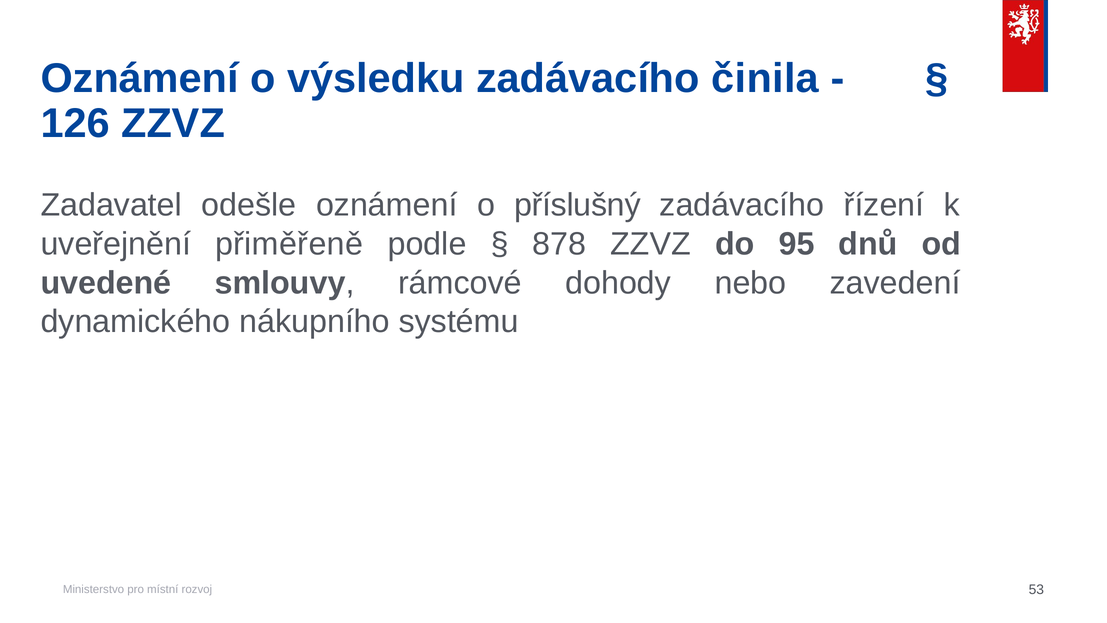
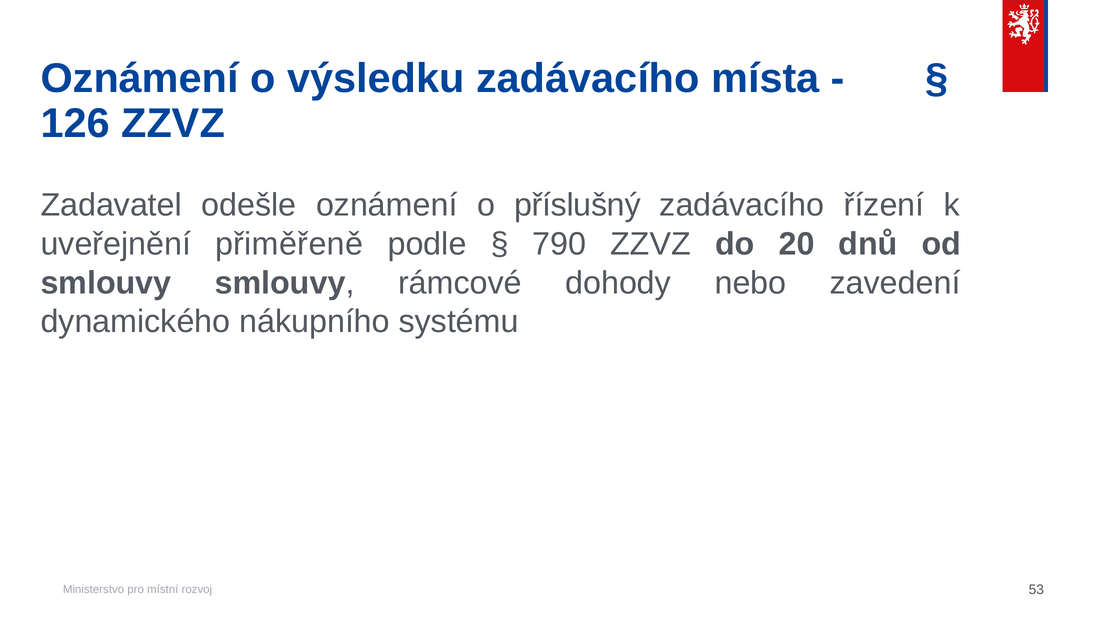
činila: činila -> místa
878: 878 -> 790
95: 95 -> 20
uvedené at (106, 283): uvedené -> smlouvy
